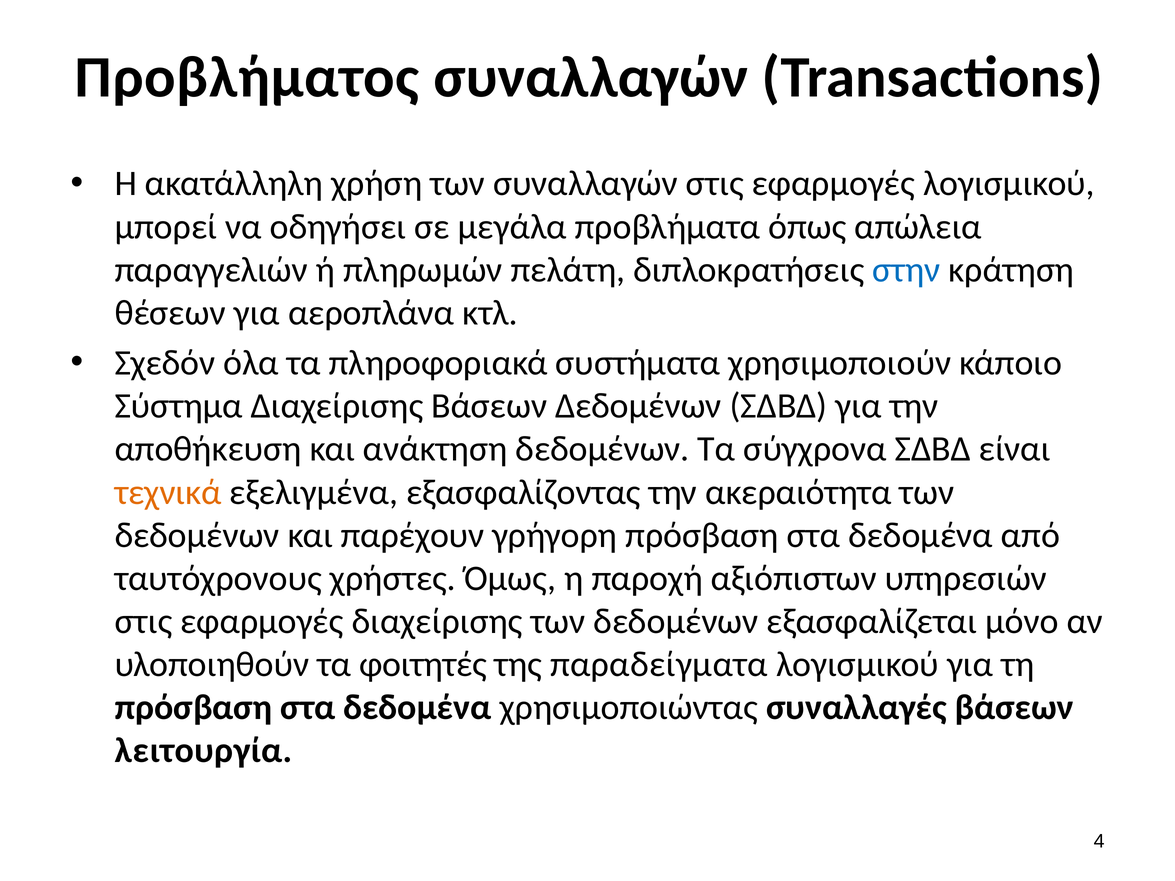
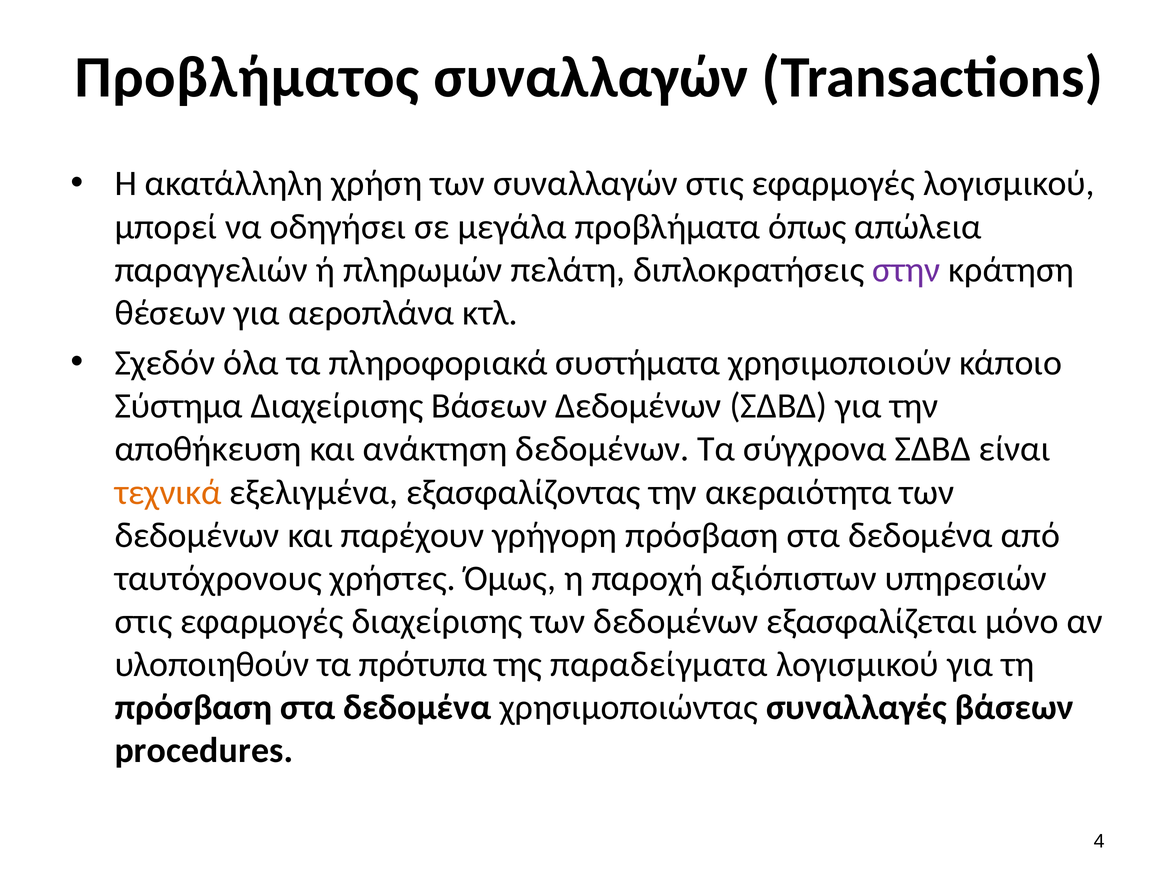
στην colour: blue -> purple
φοιτητές: φοιτητές -> πρότυπα
λειτουργία: λειτουργία -> procedures
